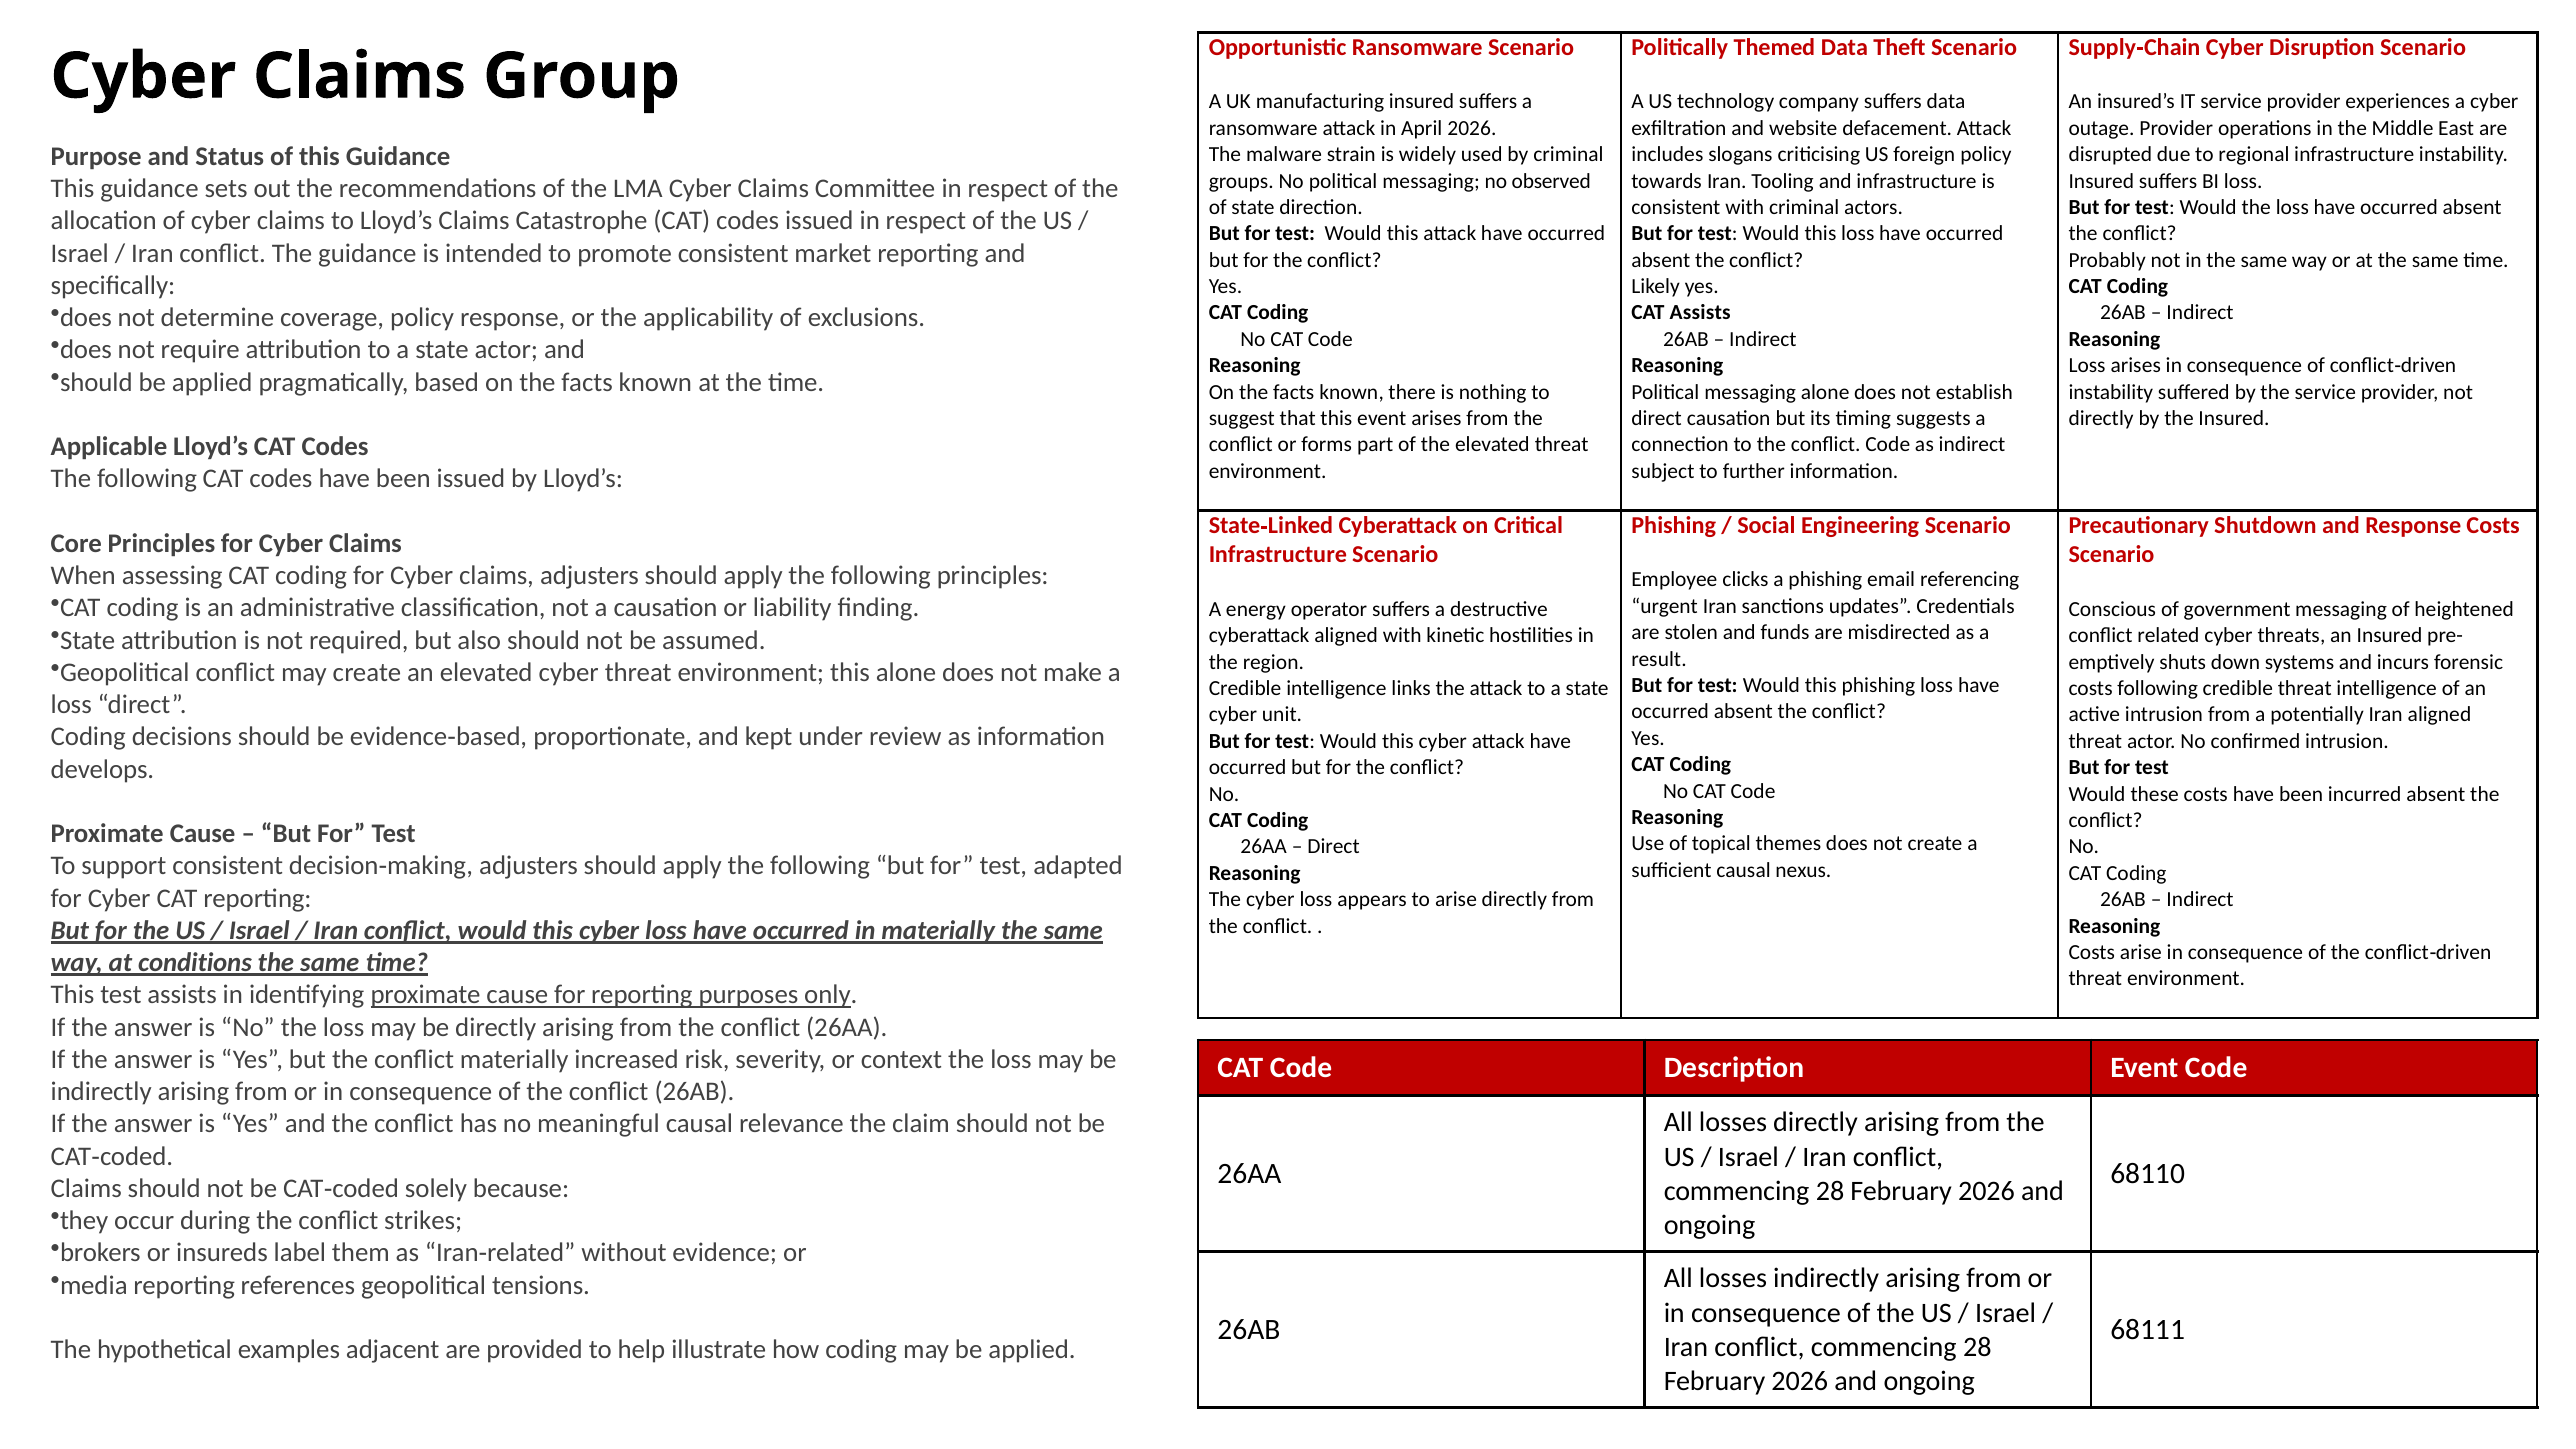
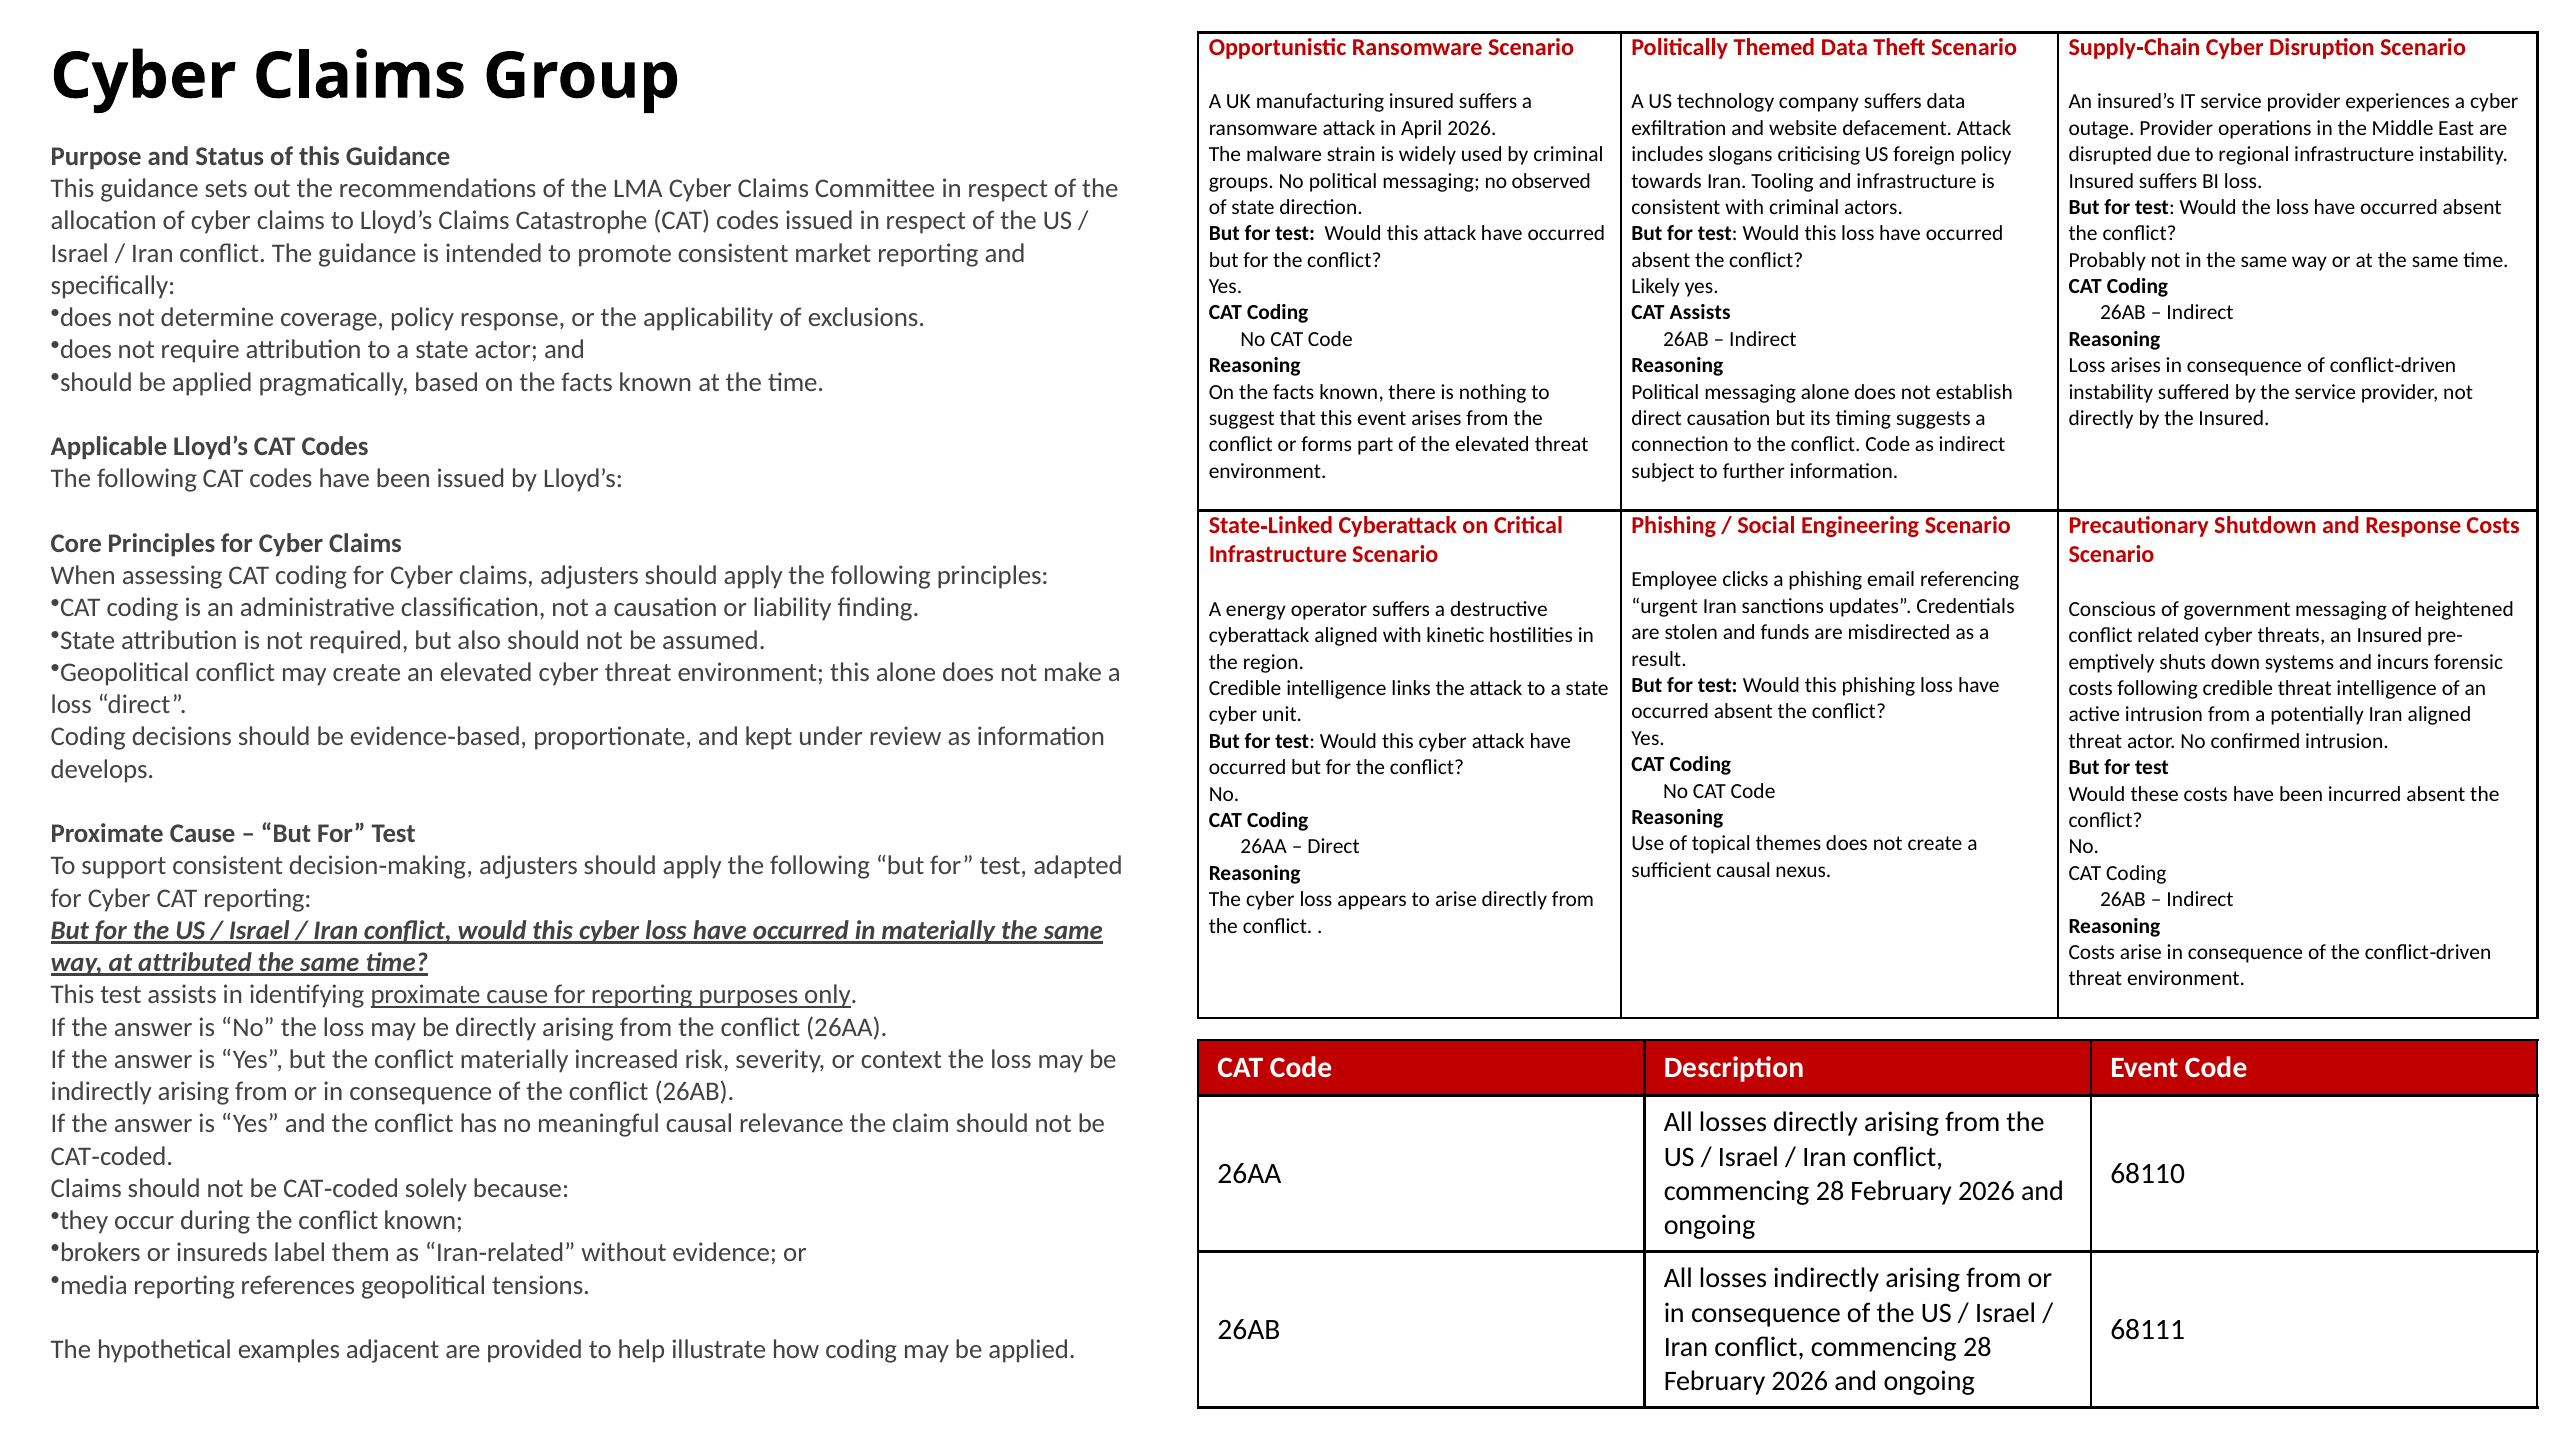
conditions: conditions -> attributed
conflict strikes: strikes -> known
